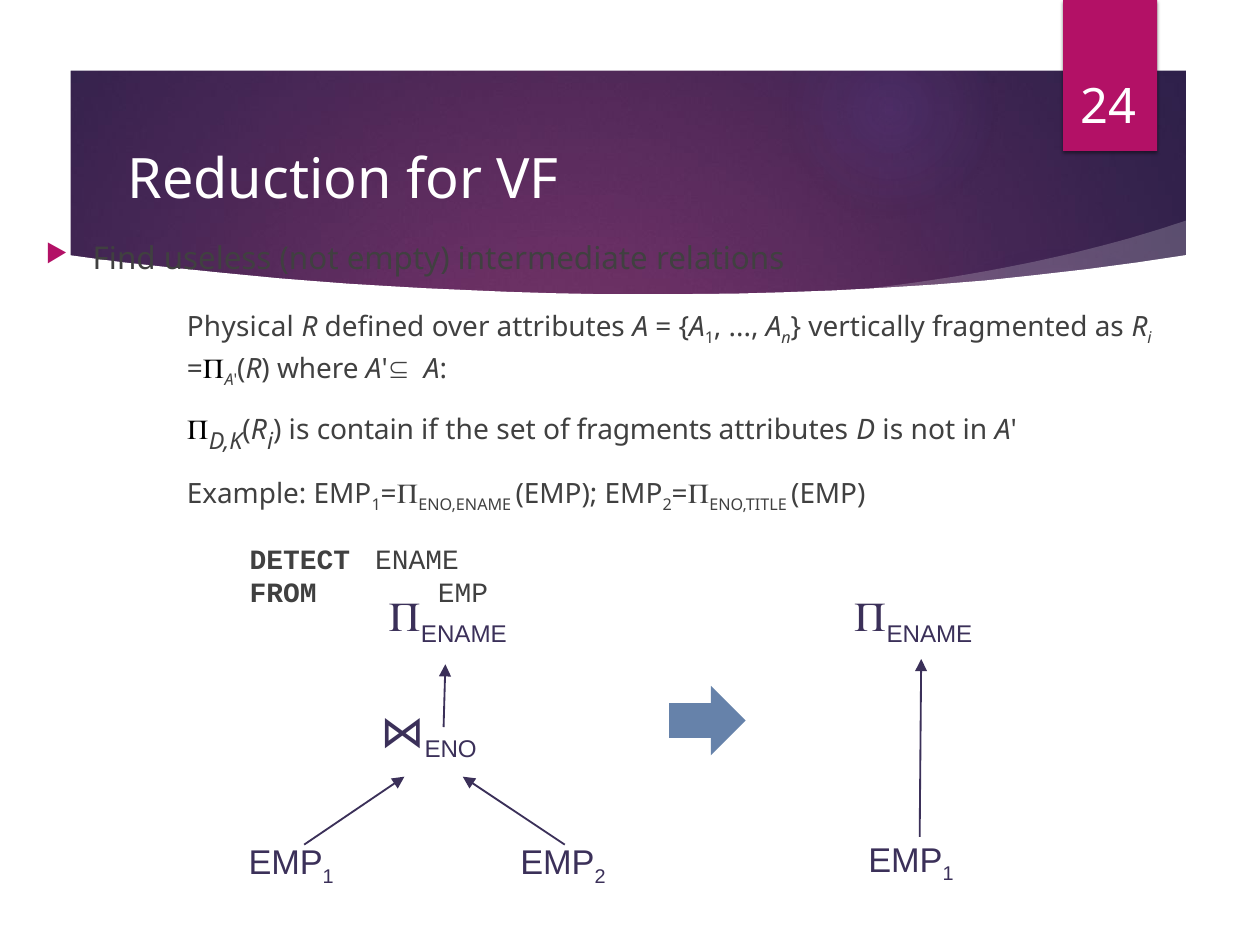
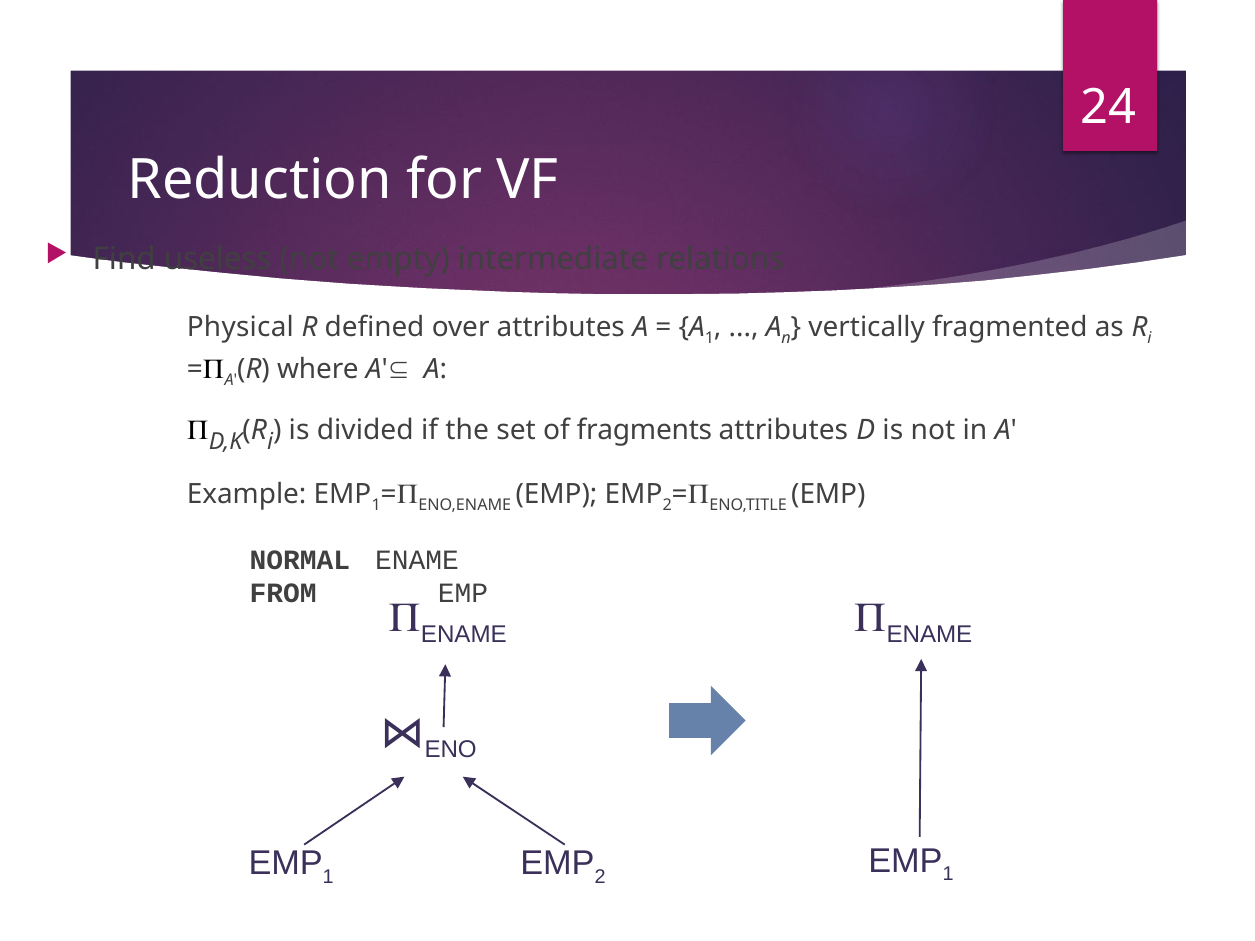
contain: contain -> divided
DETECT: DETECT -> NORMAL
